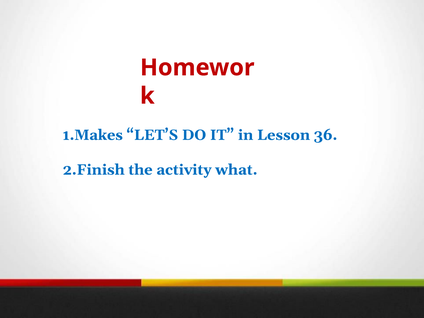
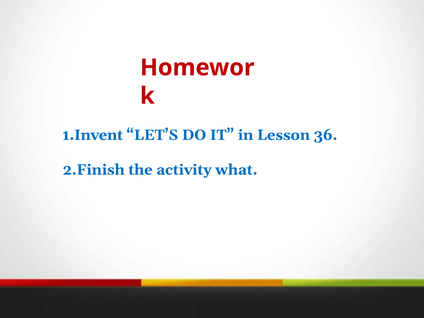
1.Makes: 1.Makes -> 1.Invent
